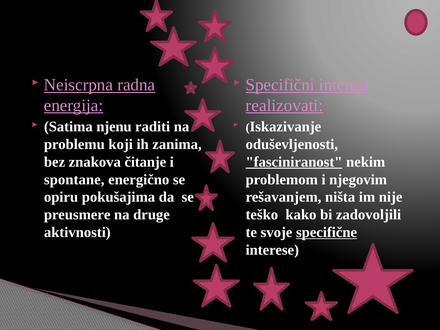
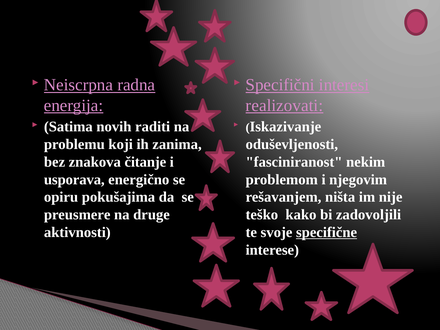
njenu: njenu -> novih
fasciniranost underline: present -> none
spontane: spontane -> usporava
